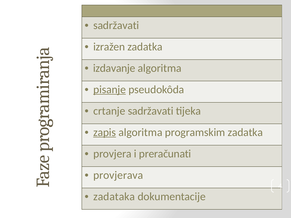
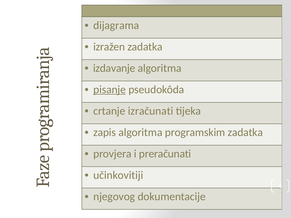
sadržavati at (116, 25): sadržavati -> dijagrama
crtanje sadržavati: sadržavati -> izračunati
zapis underline: present -> none
provjerava: provjerava -> učinkovitiji
zadataka: zadataka -> njegovog
